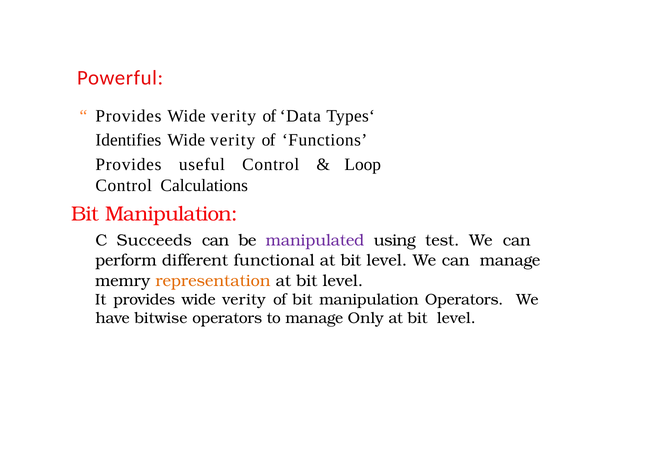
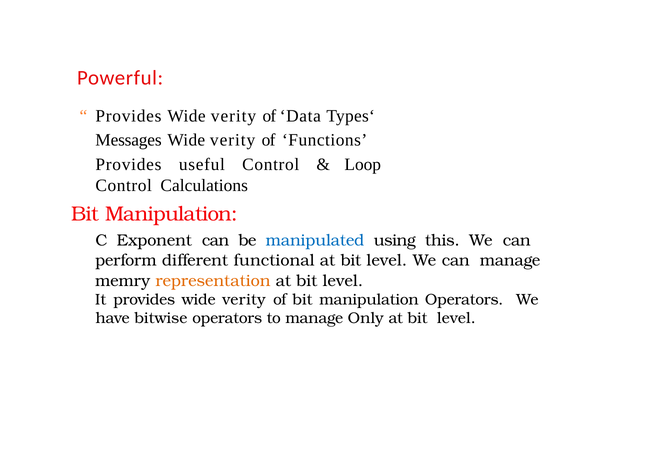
Identifies: Identifies -> Messages
Succeeds: Succeeds -> Exponent
manipulated colour: purple -> blue
test: test -> this
